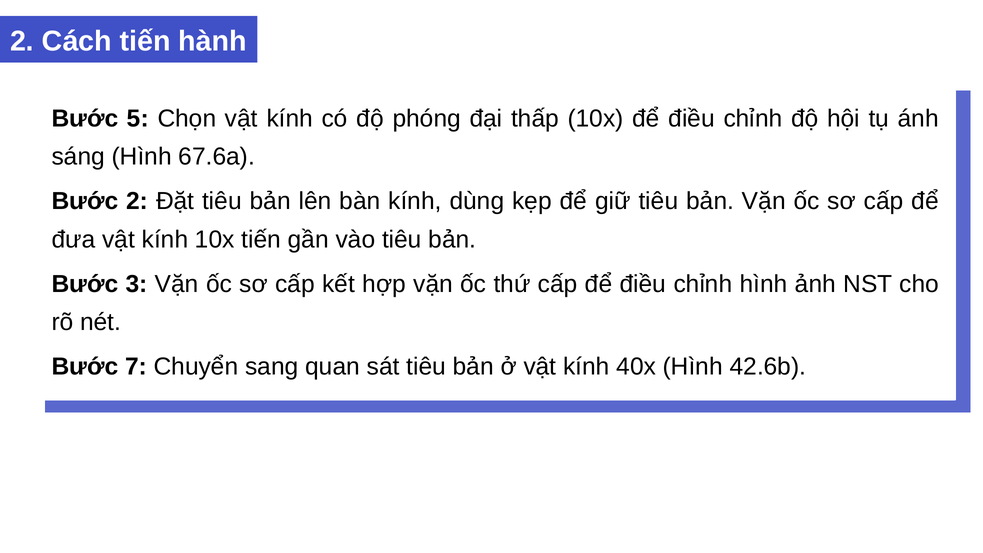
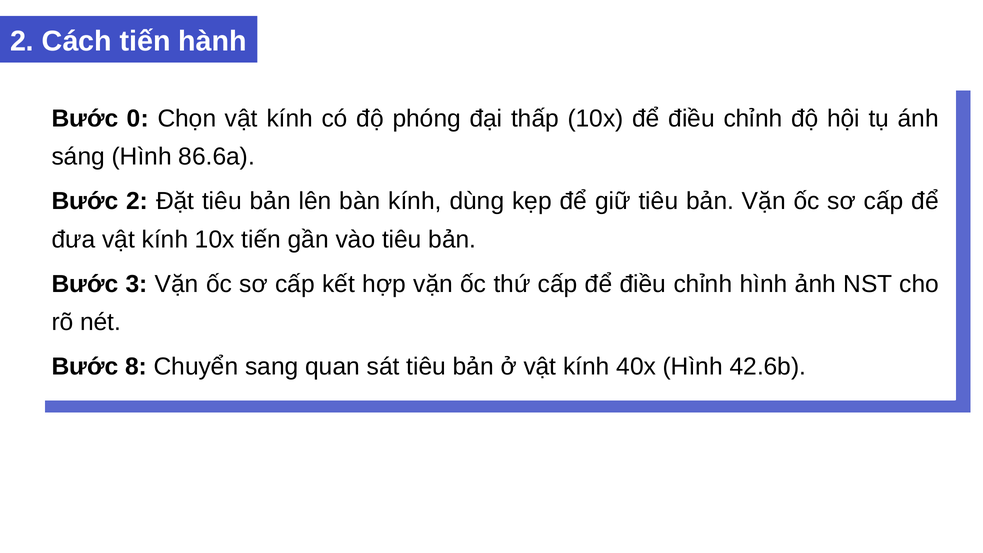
5: 5 -> 0
67.6a: 67.6a -> 86.6a
7: 7 -> 8
